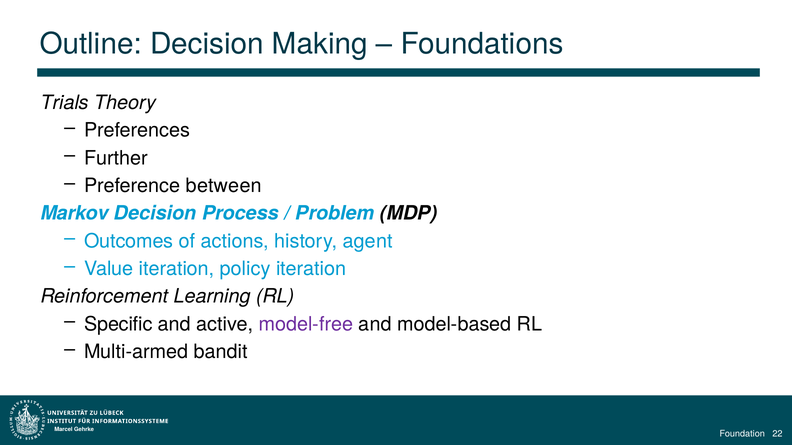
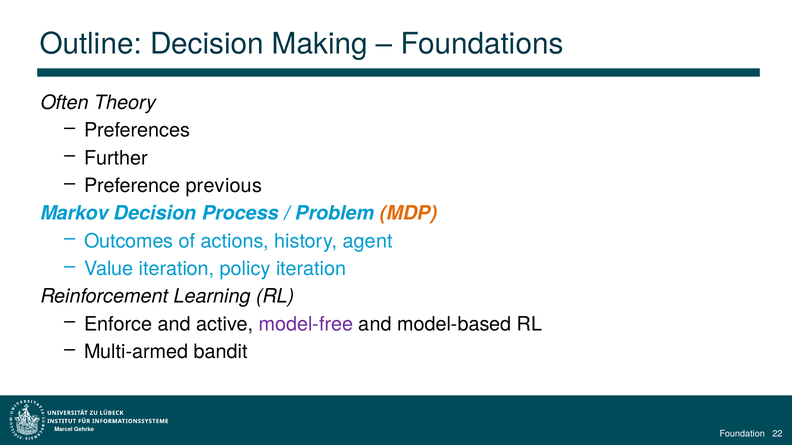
Trials: Trials -> Often
between: between -> previous
MDP colour: black -> orange
Specific: Specific -> Enforce
